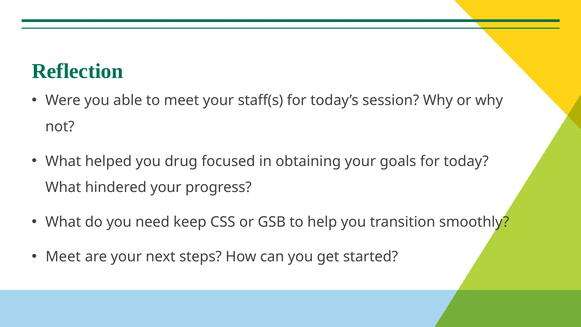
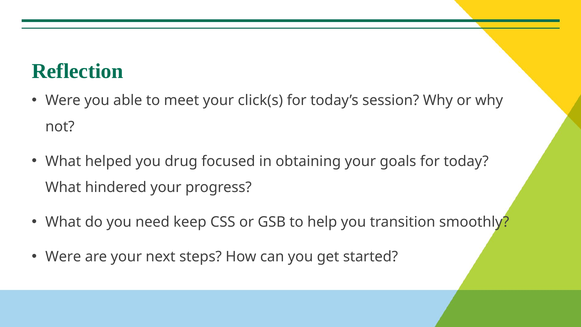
staff(s: staff(s -> click(s
Meet at (63, 257): Meet -> Were
